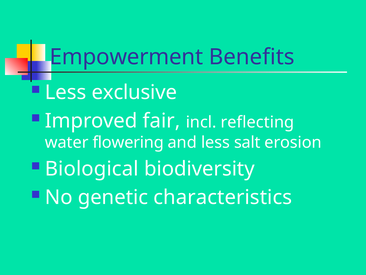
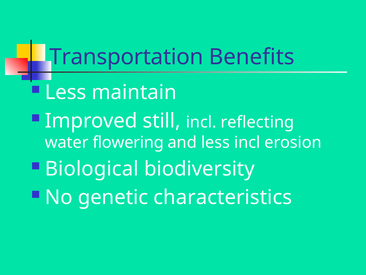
Empowerment: Empowerment -> Transportation
exclusive: exclusive -> maintain
fair: fair -> still
less salt: salt -> incl
